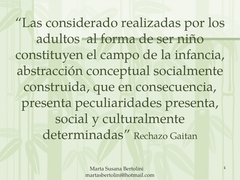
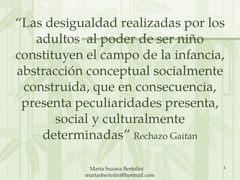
considerado: considerado -> desigualdad
forma: forma -> poder
